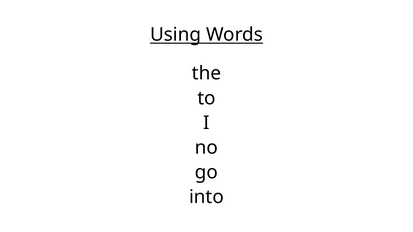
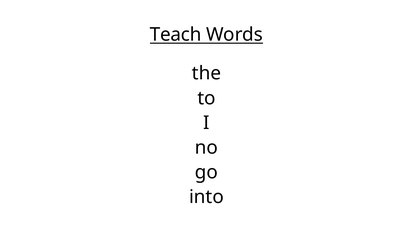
Using: Using -> Teach
